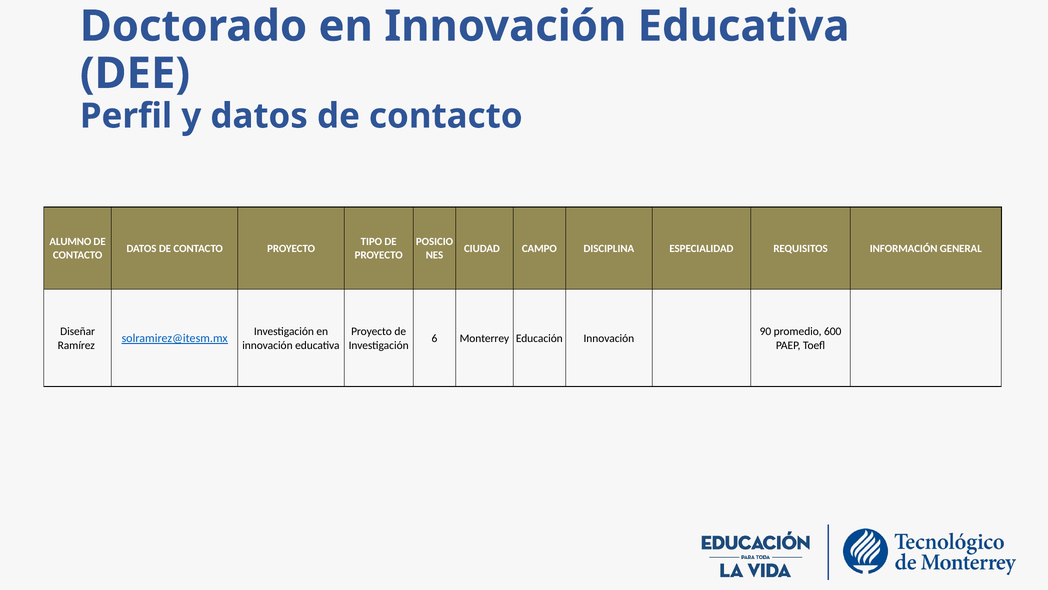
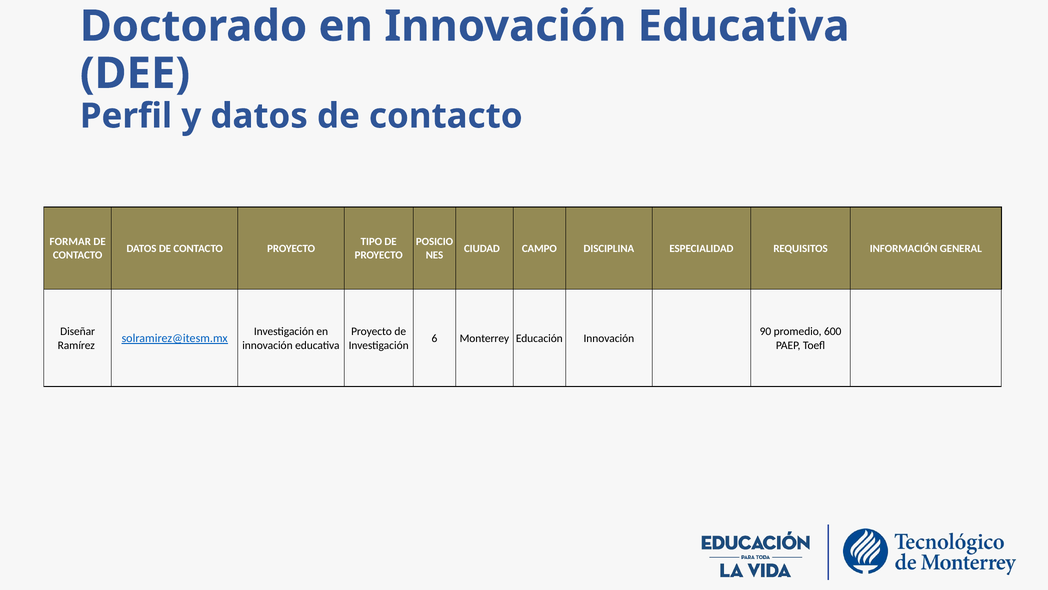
ALUMNO: ALUMNO -> FORMAR
